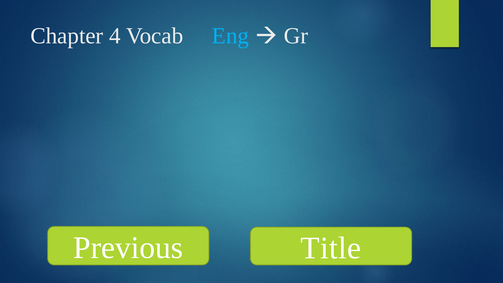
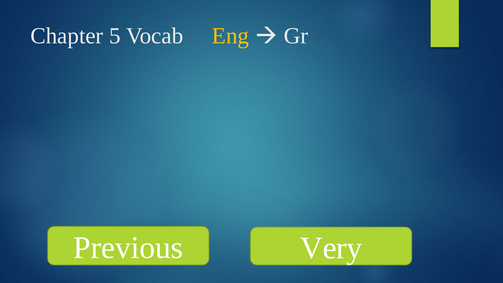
4: 4 -> 5
Eng colour: light blue -> yellow
Title: Title -> Very
